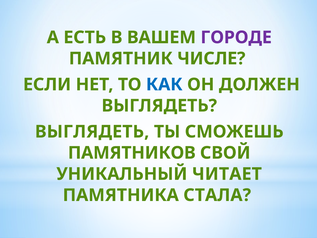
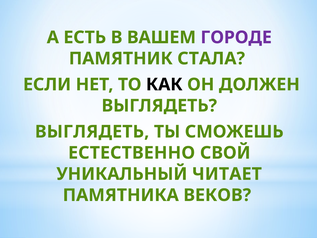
ЧИСЛЕ: ЧИСЛЕ -> СТАЛА
КАК colour: blue -> black
ПАМЯТНИКОВ: ПАМЯТНИКОВ -> ЕСТЕСТВЕННО
СТАЛА: СТАЛА -> ВЕКОВ
